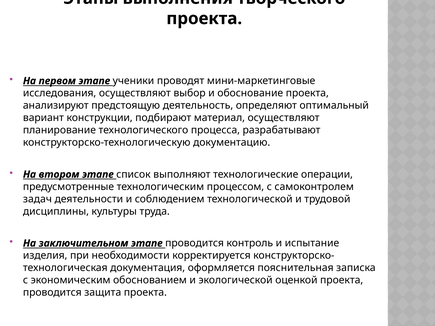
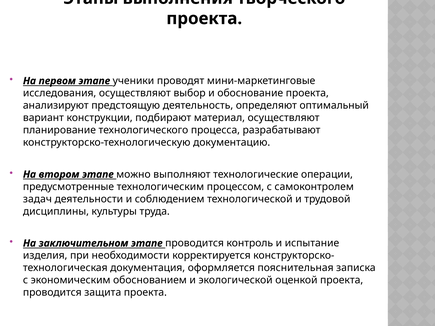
список: список -> можно
